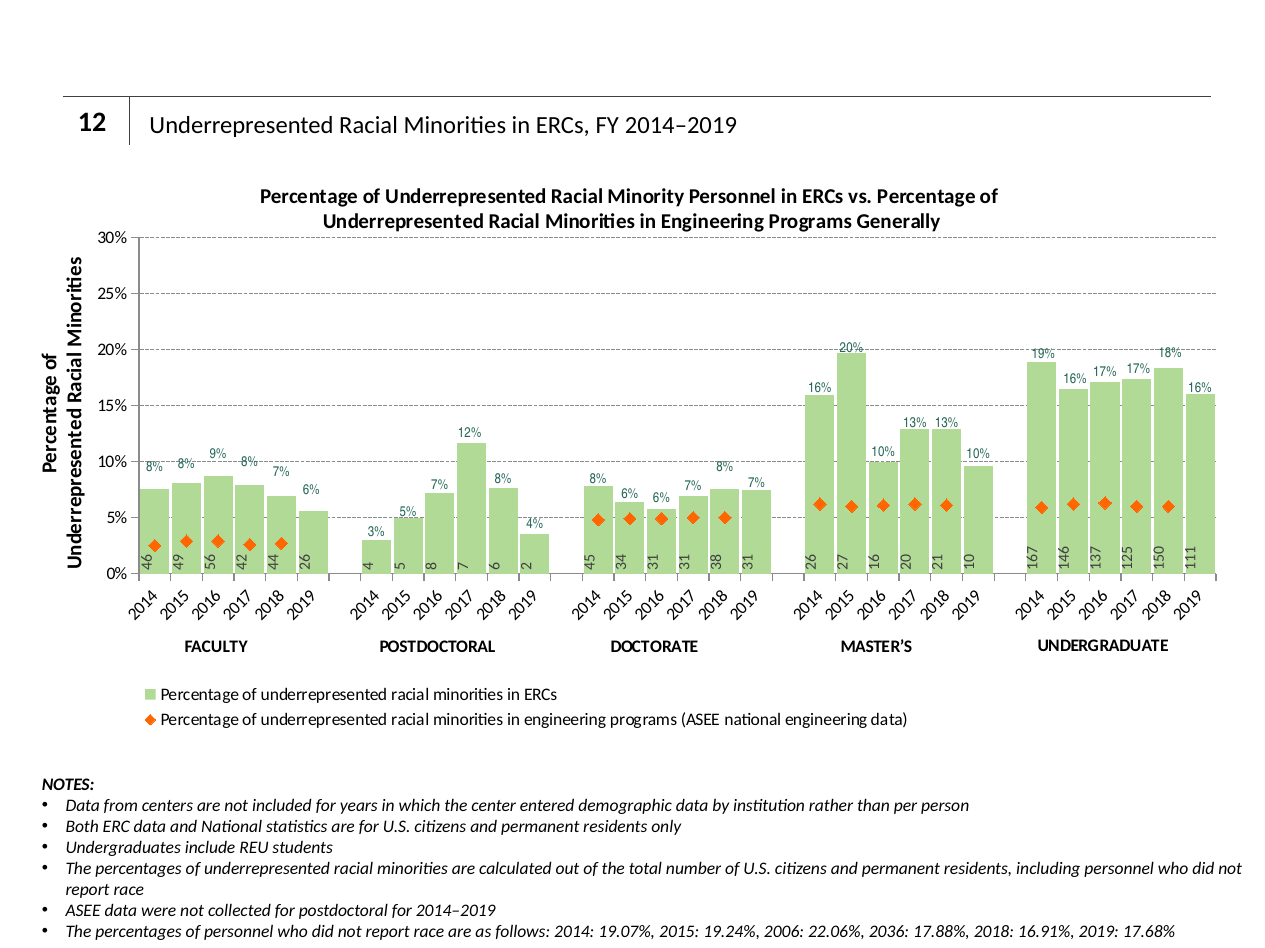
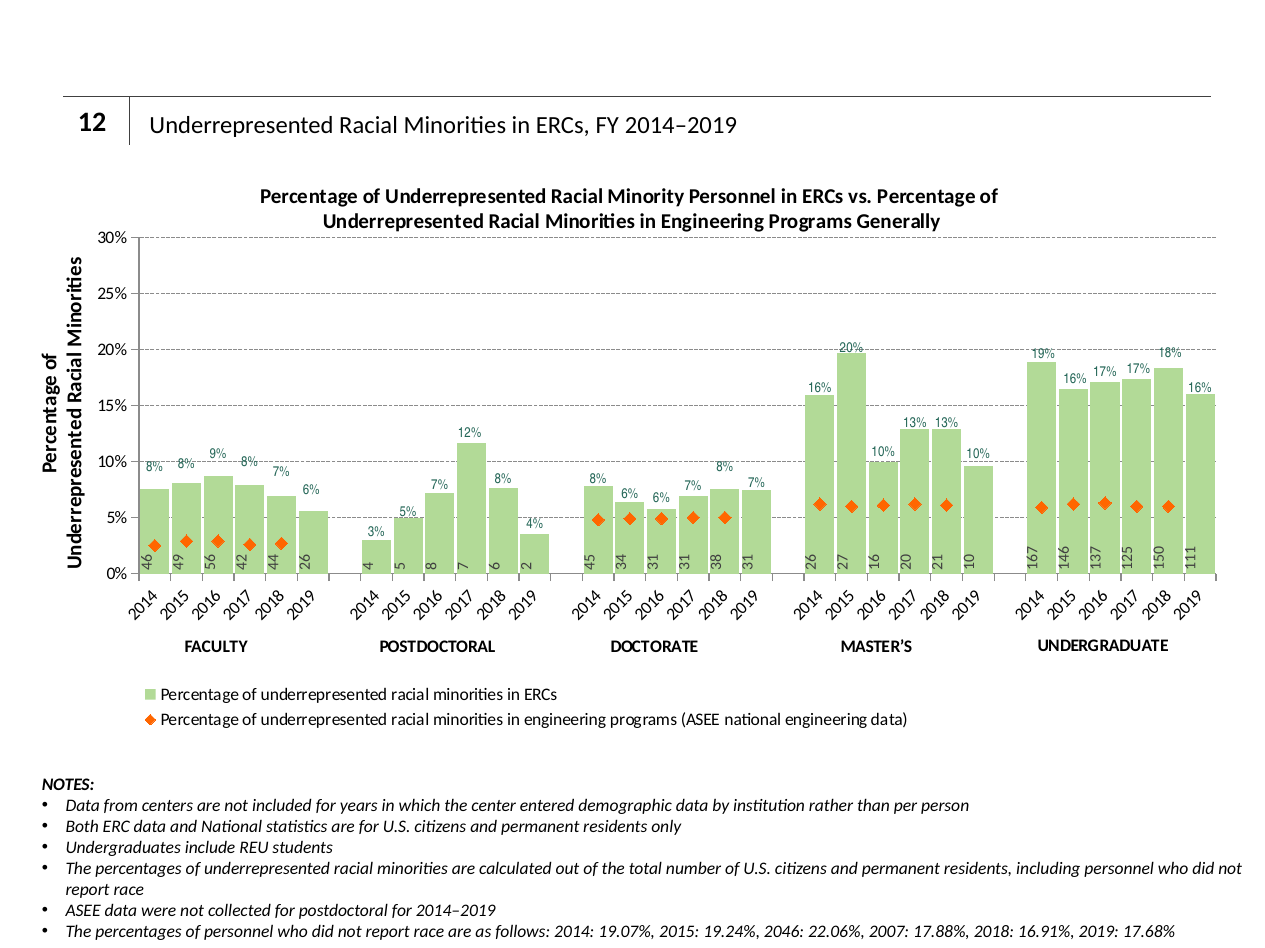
2006: 2006 -> 2046
2036: 2036 -> 2007
